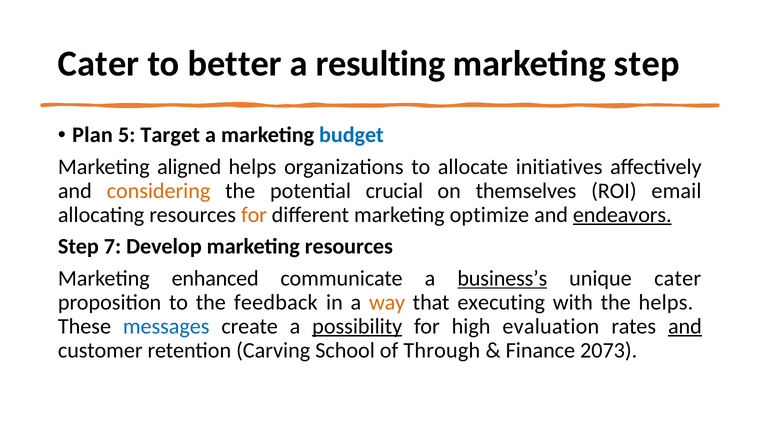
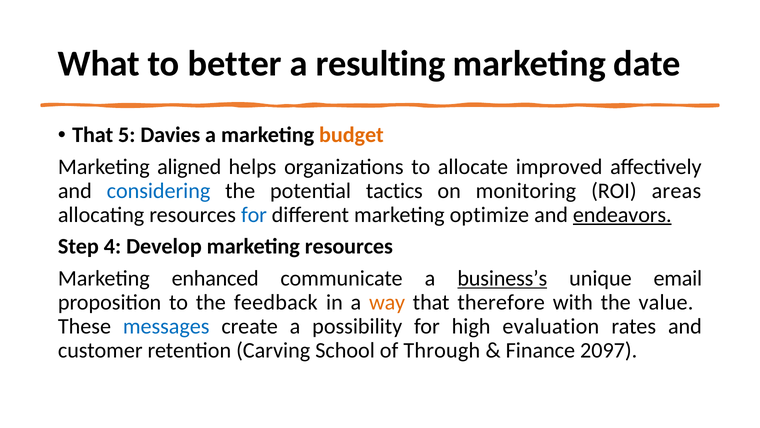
Cater at (99, 64): Cater -> What
marketing step: step -> date
Plan at (93, 135): Plan -> That
Target: Target -> Davies
budget colour: blue -> orange
initiatives: initiatives -> improved
considering colour: orange -> blue
crucial: crucial -> tactics
themselves: themselves -> monitoring
email: email -> areas
for at (254, 215) colour: orange -> blue
7: 7 -> 4
unique cater: cater -> email
executing: executing -> therefore
the helps: helps -> value
possibility underline: present -> none
and at (685, 326) underline: present -> none
2073: 2073 -> 2097
